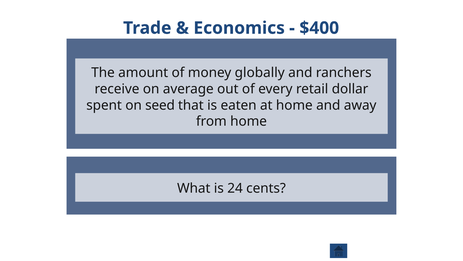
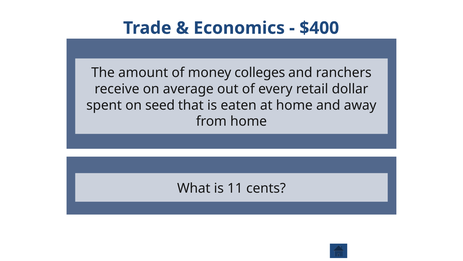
globally: globally -> colleges
24: 24 -> 11
